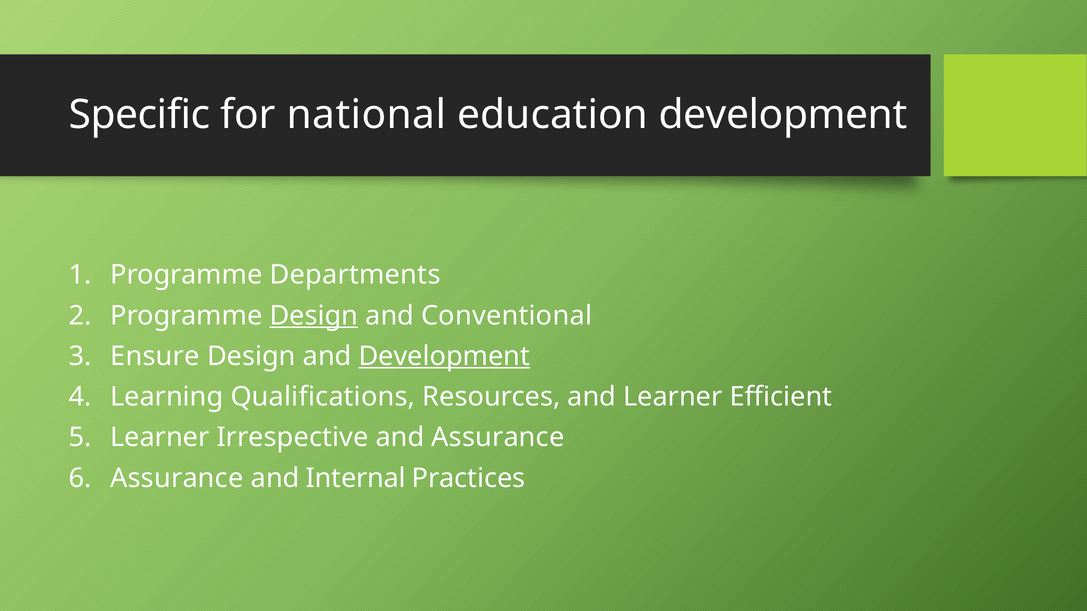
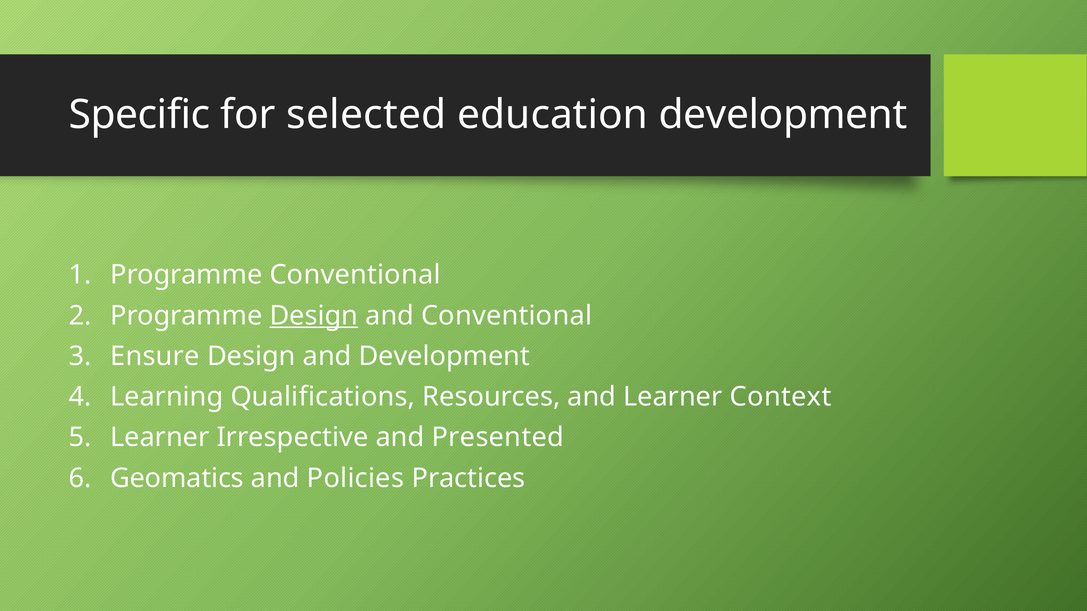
national: national -> selected
Programme Departments: Departments -> Conventional
Development at (444, 356) underline: present -> none
Efficient: Efficient -> Context
and Assurance: Assurance -> Presented
Assurance at (177, 478): Assurance -> Geomatics
Internal: Internal -> Policies
